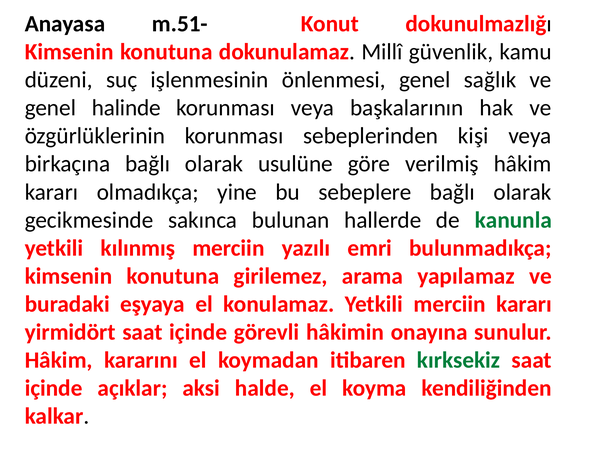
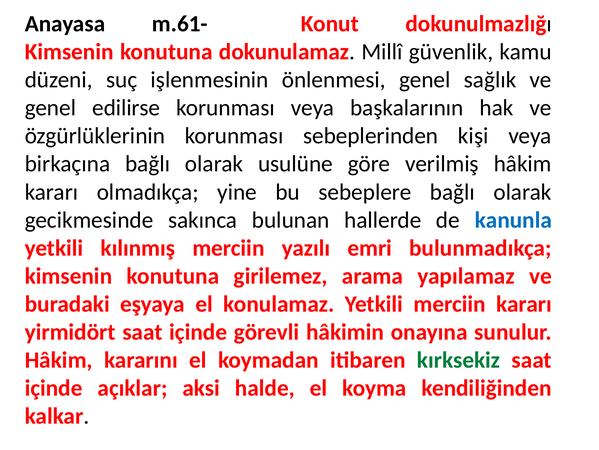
m.51-: m.51- -> m.61-
halinde: halinde -> edilirse
kanunla colour: green -> blue
